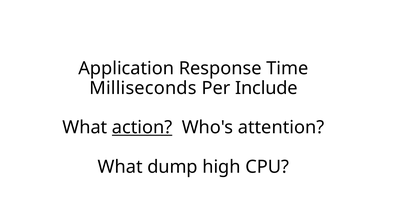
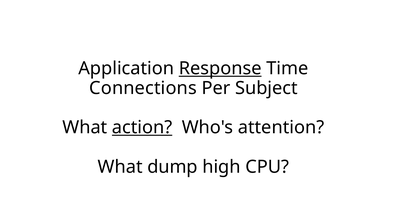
Response underline: none -> present
Milliseconds: Milliseconds -> Connections
Include: Include -> Subject
